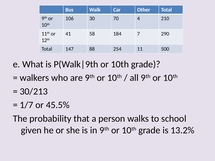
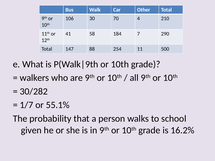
30/213: 30/213 -> 30/282
45.5%: 45.5% -> 55.1%
13.2%: 13.2% -> 16.2%
